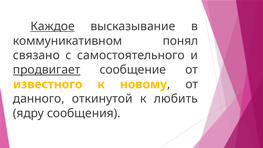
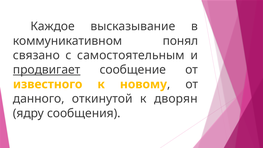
Каждое underline: present -> none
самостоятельного: самостоятельного -> самостоятельным
любить: любить -> дворян
